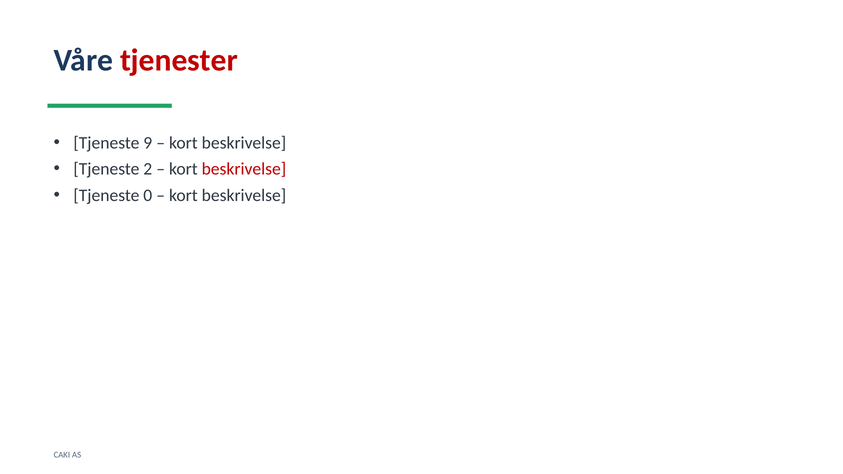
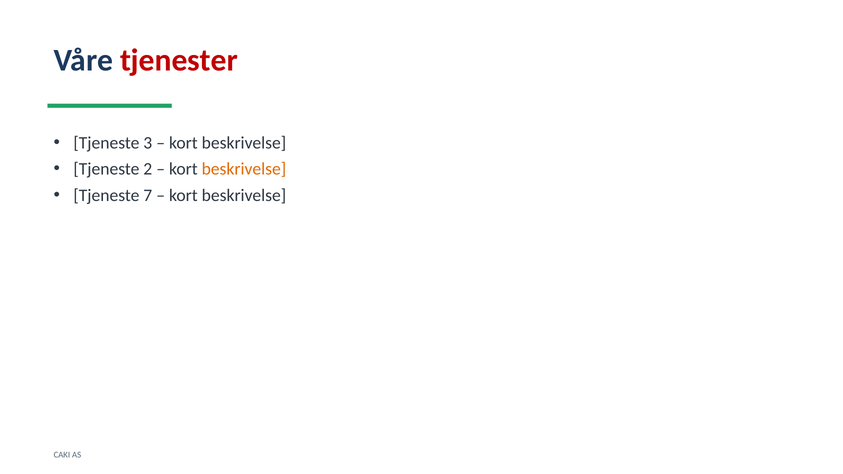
9: 9 -> 3
beskrivelse at (244, 169) colour: red -> orange
0: 0 -> 7
